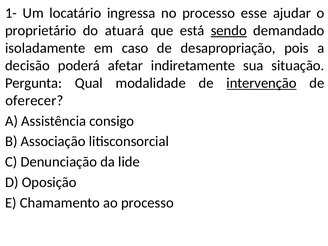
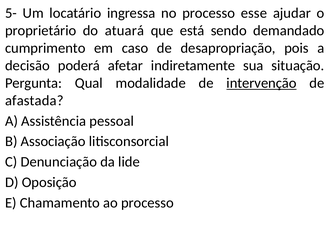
1-: 1- -> 5-
sendo underline: present -> none
isoladamente: isoladamente -> cumprimento
oferecer: oferecer -> afastada
consigo: consigo -> pessoal
